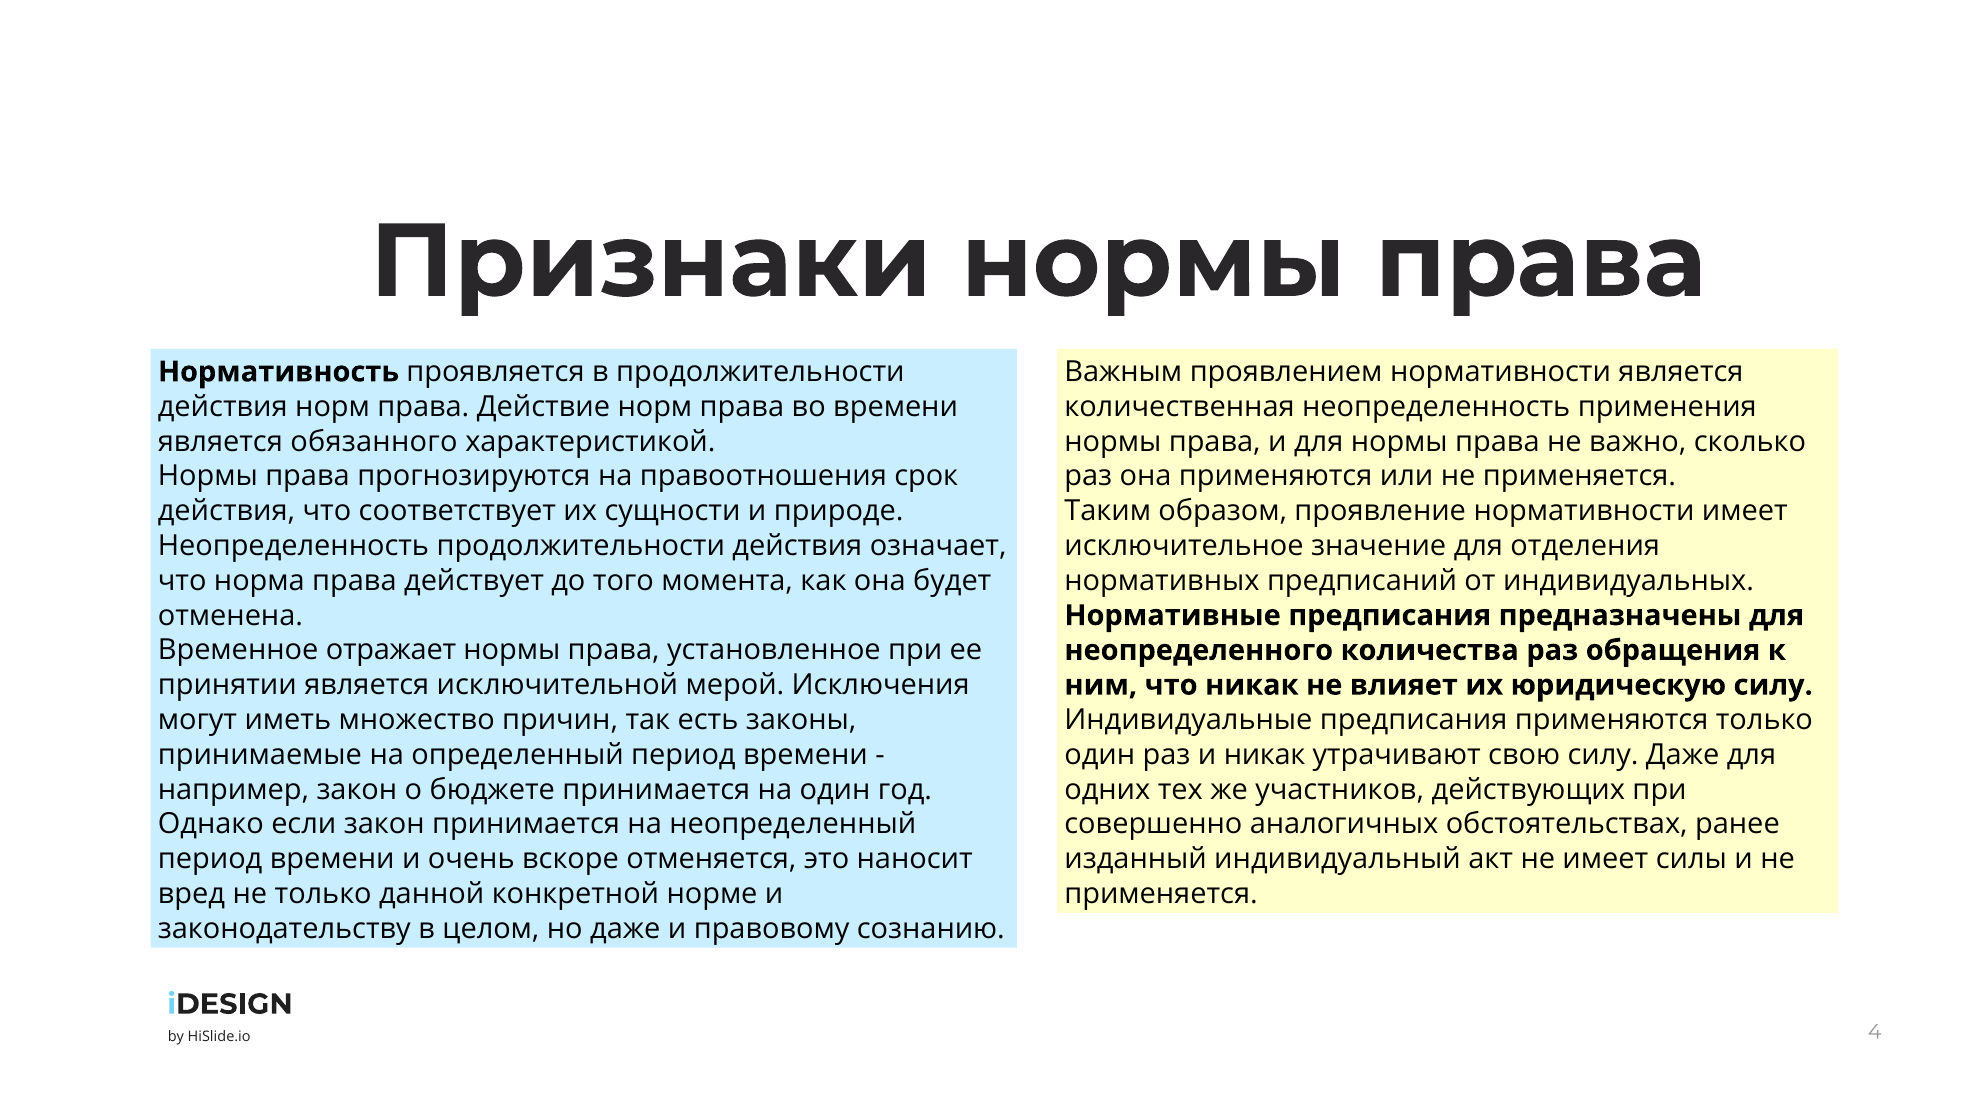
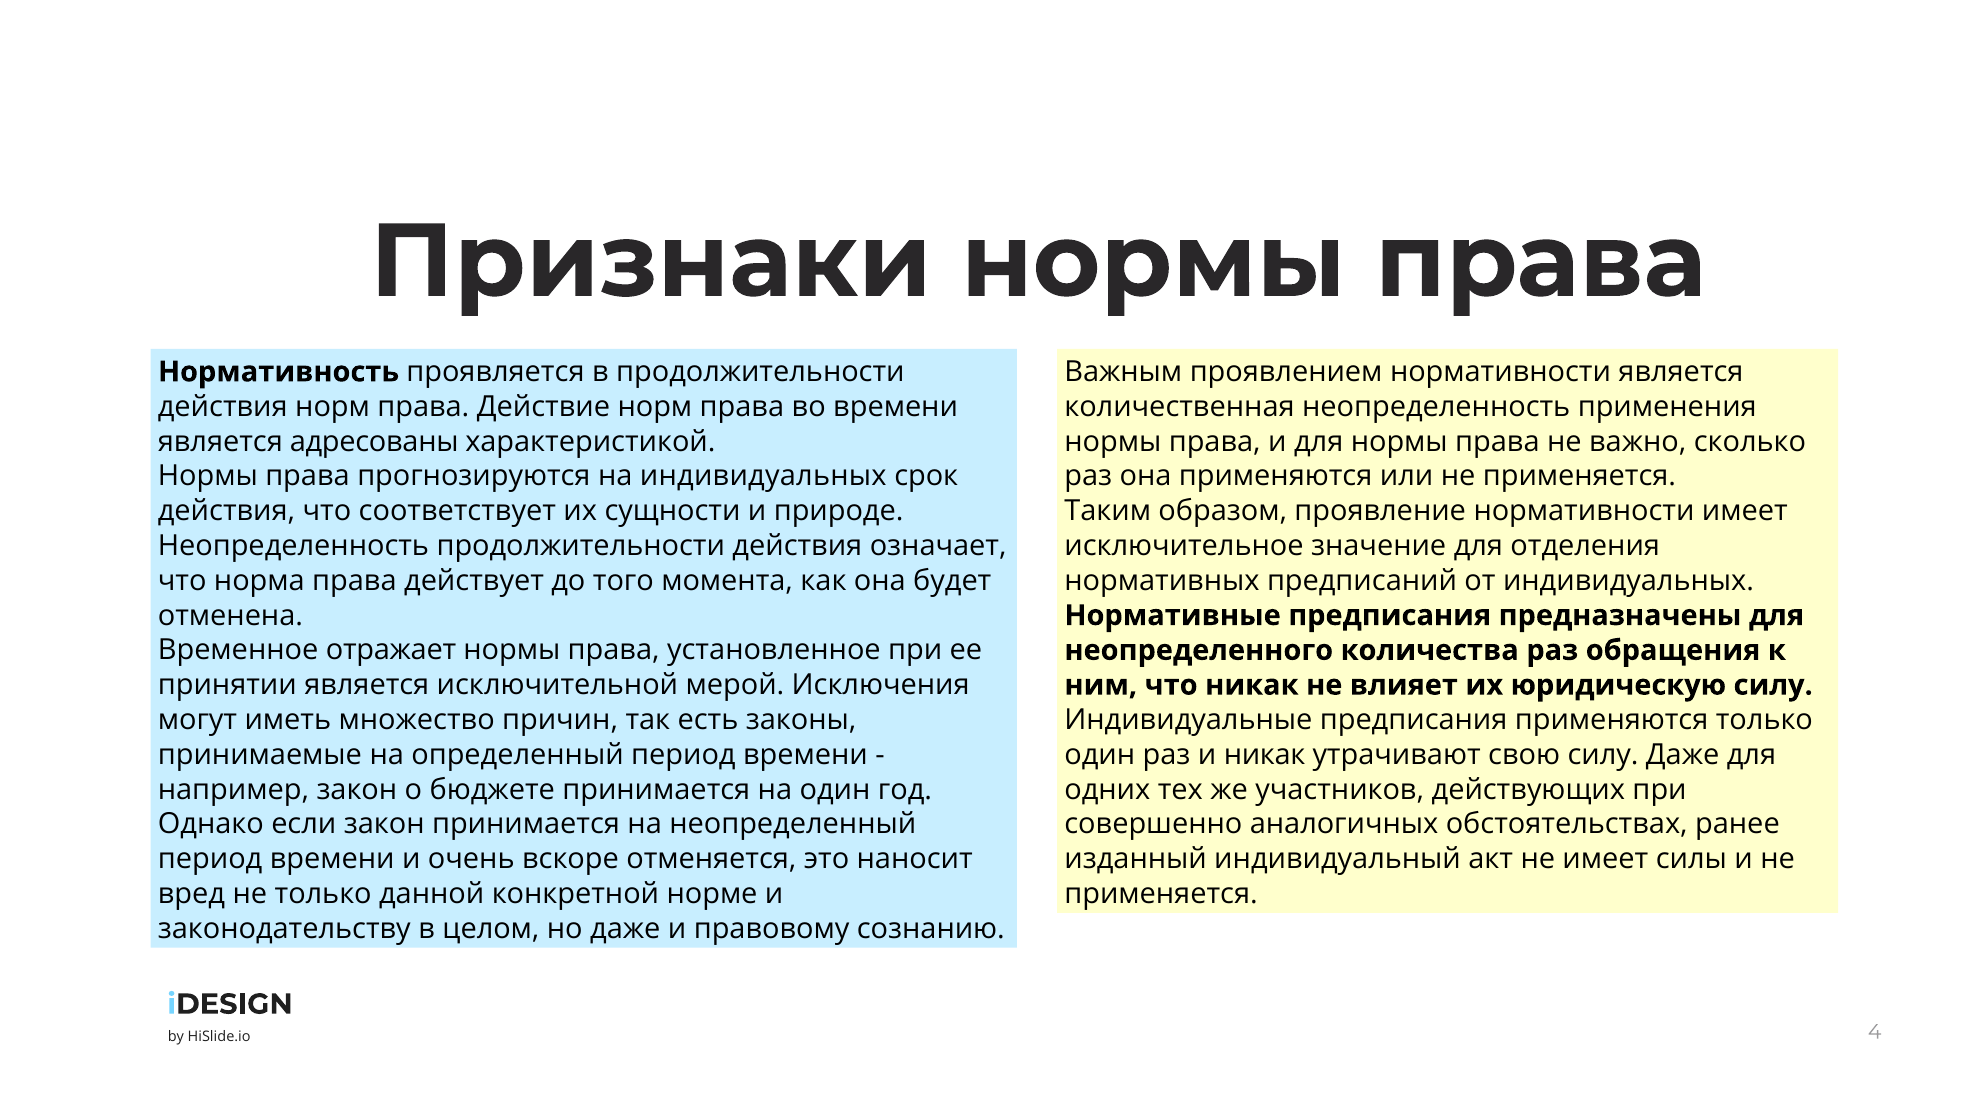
обязанного: обязанного -> адресованы
на правоотношения: правоотношения -> индивидуальных
